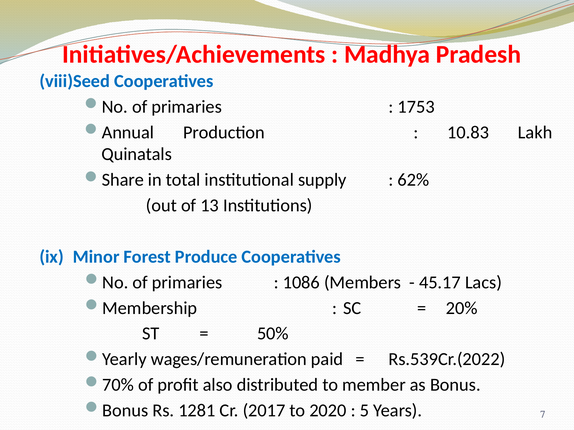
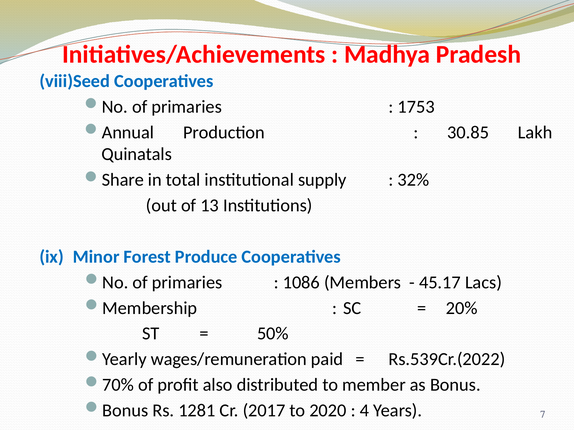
10.83: 10.83 -> 30.85
62%: 62% -> 32%
5: 5 -> 4
